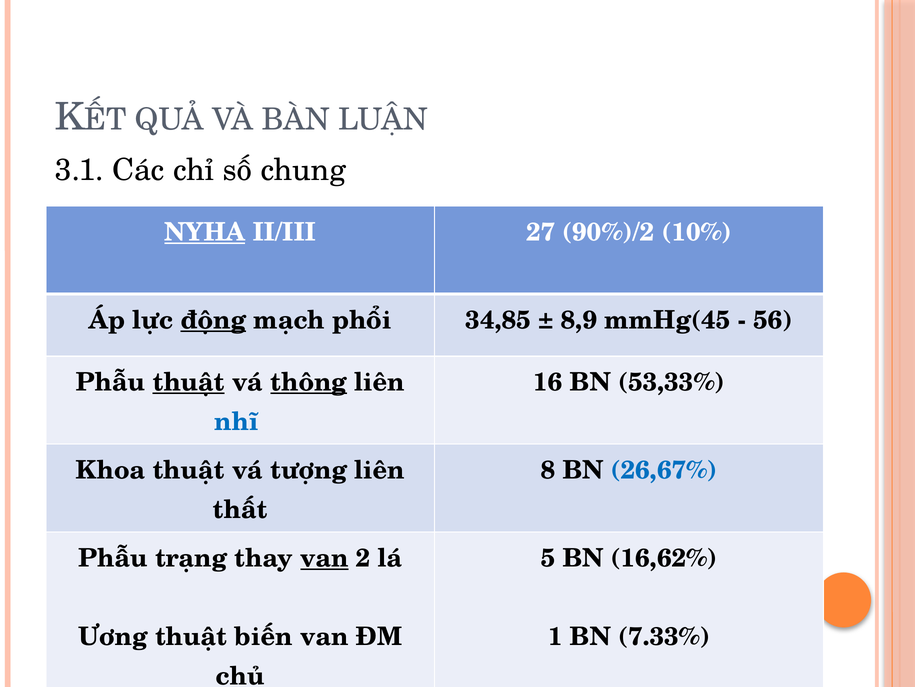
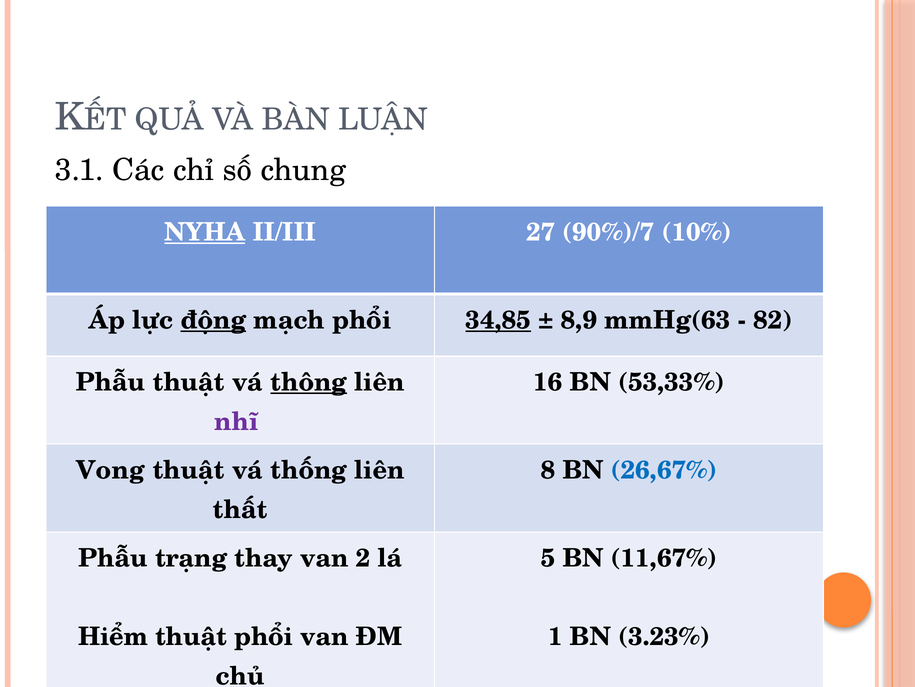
90%)/2: 90%)/2 -> 90%)/7
34,85 underline: none -> present
mmHg(45: mmHg(45 -> mmHg(63
56: 56 -> 82
thuật at (189, 382) underline: present -> none
nhĩ colour: blue -> purple
Khoa: Khoa -> Vong
tượng: tượng -> thống
van at (324, 558) underline: present -> none
16,62%: 16,62% -> 11,67%
Ương: Ương -> Hiểm
thuật biến: biến -> phổi
7.33%: 7.33% -> 3.23%
